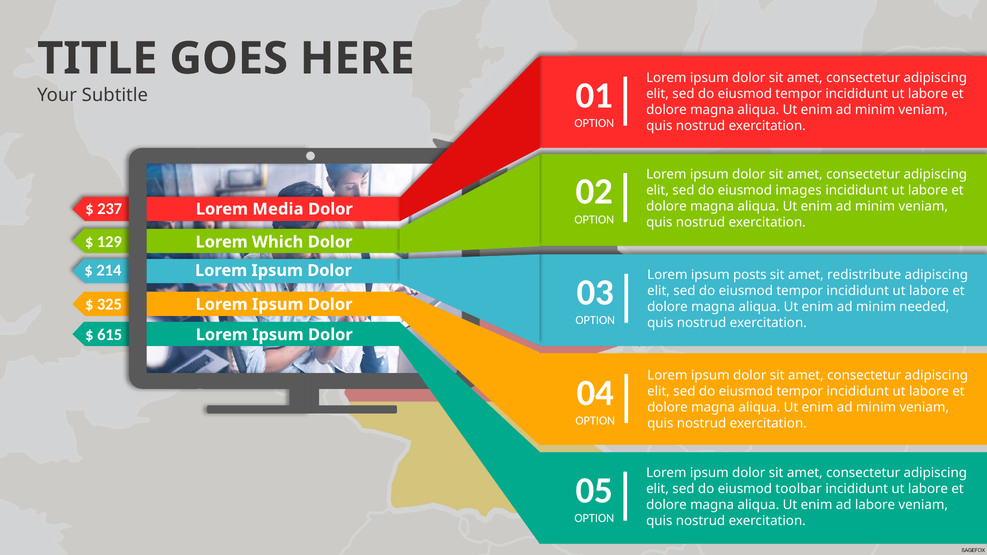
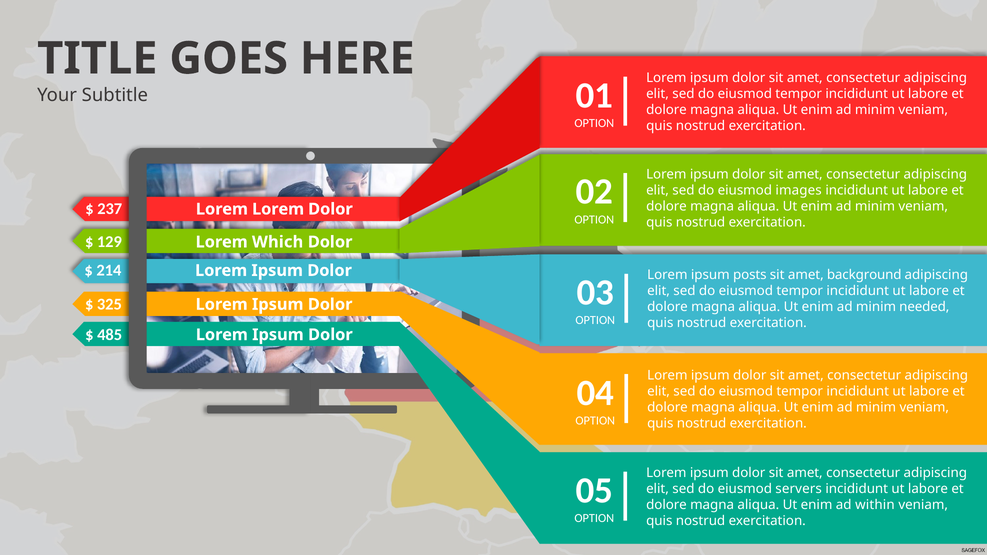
Lorem Media: Media -> Lorem
redistribute: redistribute -> background
615: 615 -> 485
toolbar: toolbar -> servers
ad labore: labore -> within
